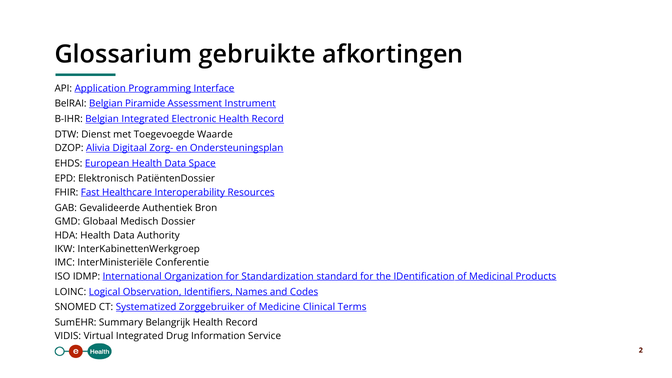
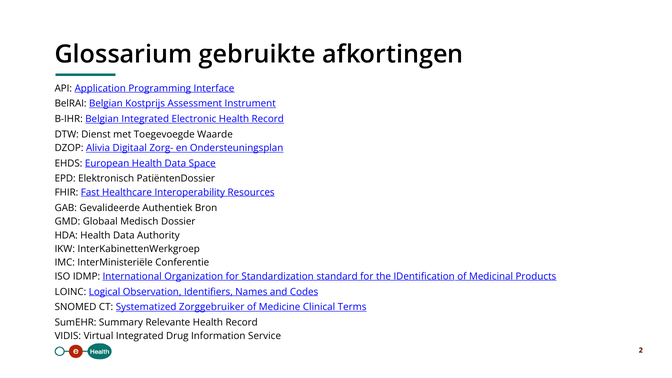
Piramide: Piramide -> Kostprijs
Belangrijk: Belangrijk -> Relevante
